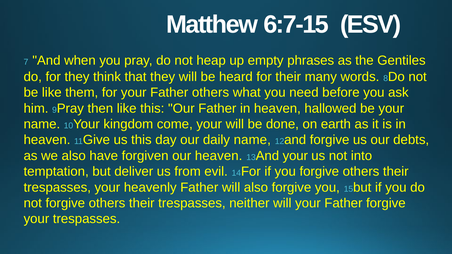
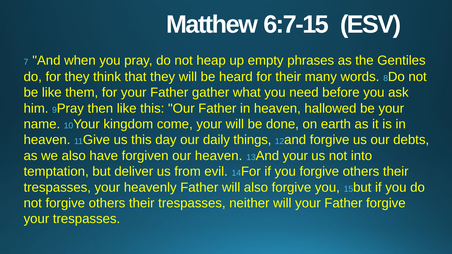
Father others: others -> gather
daily name: name -> things
